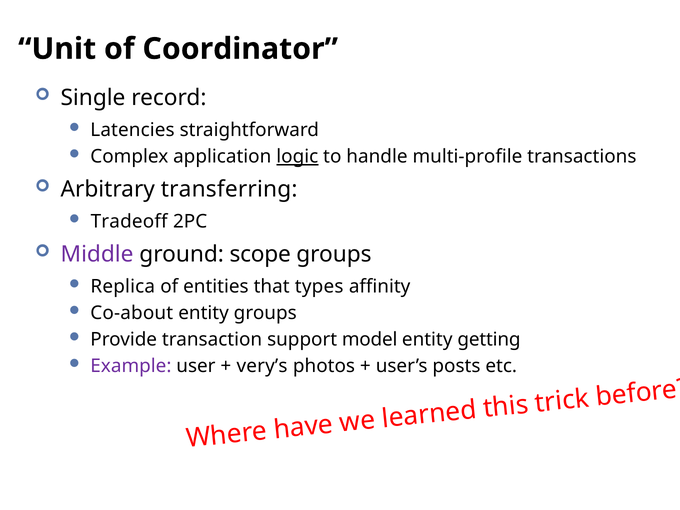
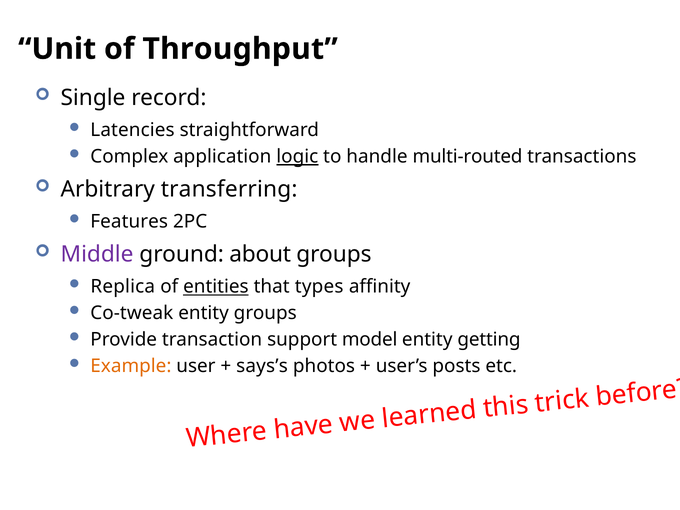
Coordinator: Coordinator -> Throughput
multi-profile: multi-profile -> multi-routed
Tradeoff: Tradeoff -> Features
scope: scope -> about
entities underline: none -> present
Co-about: Co-about -> Co-tweak
Example colour: purple -> orange
very’s: very’s -> says’s
